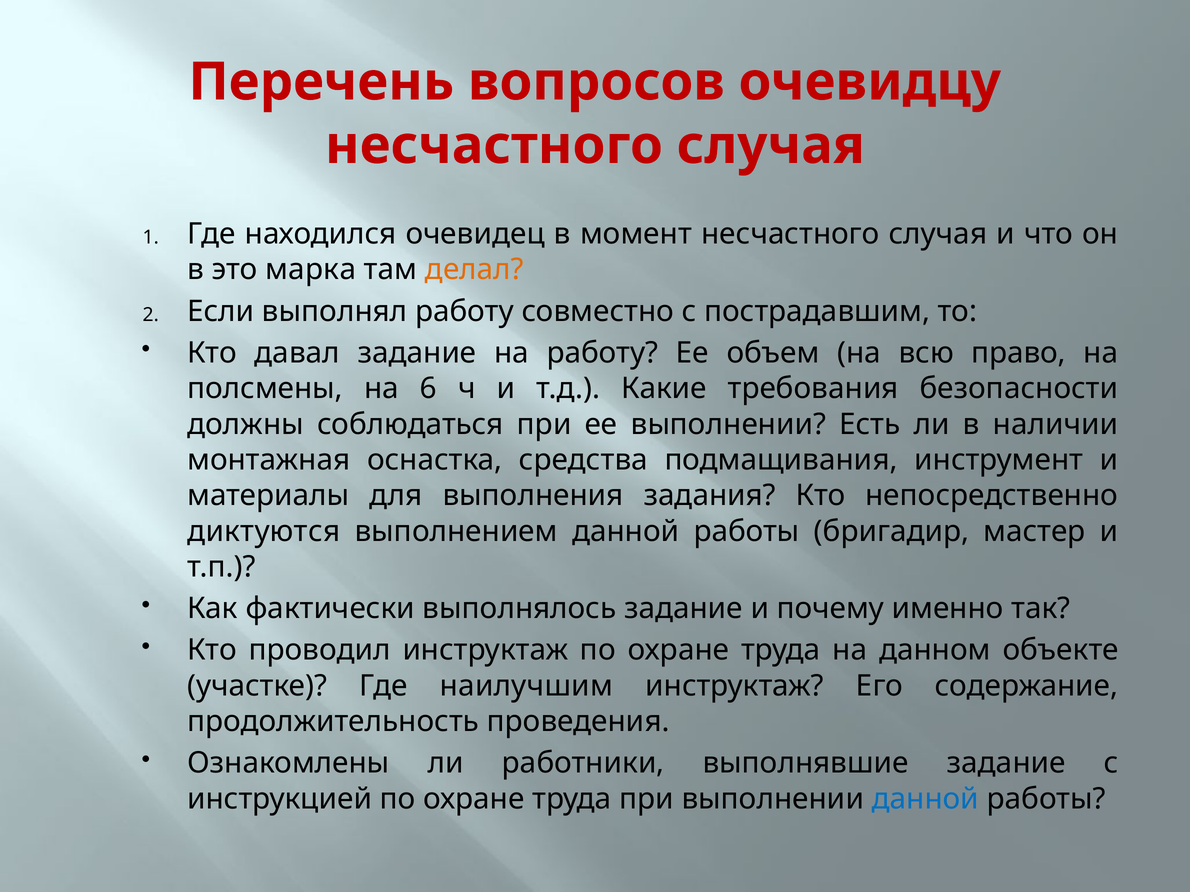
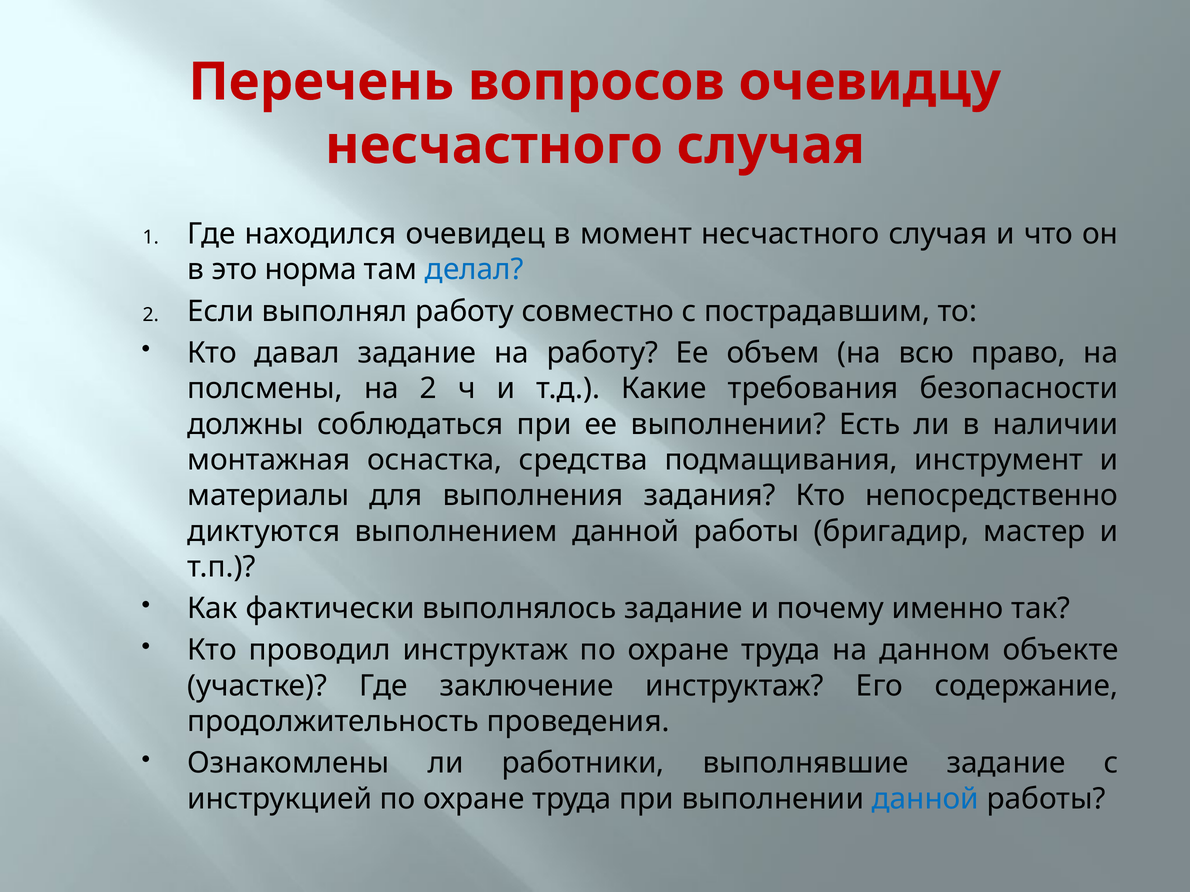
марка: марка -> норма
делал colour: orange -> blue
на 6: 6 -> 2
наилучшим: наилучшим -> заключение
